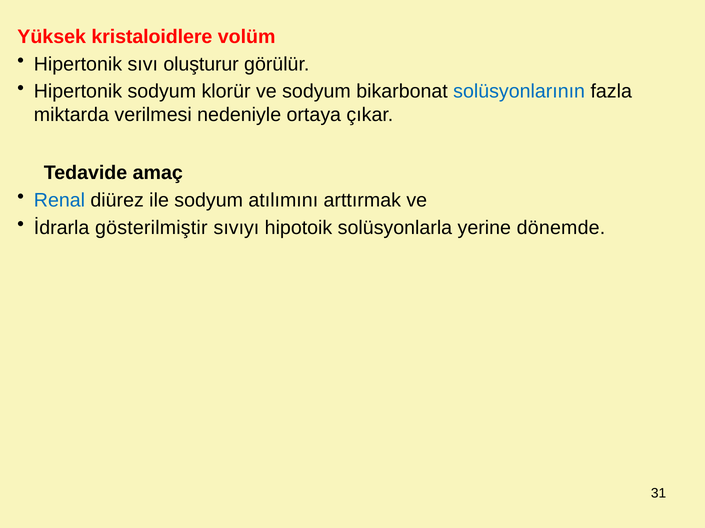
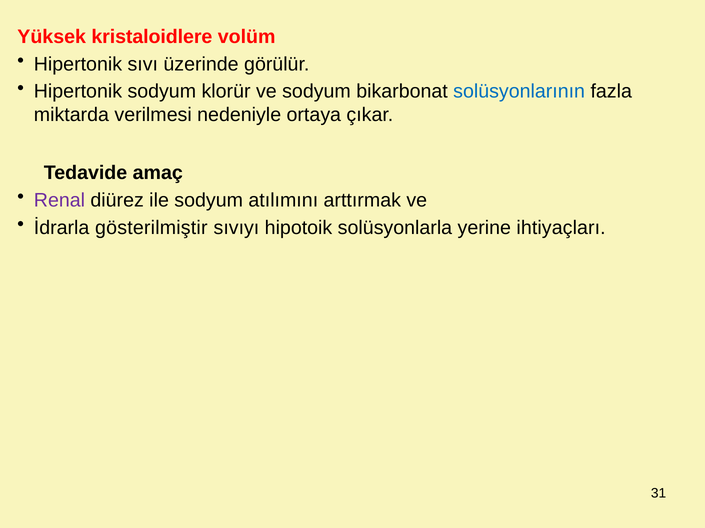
oluşturur: oluşturur -> üzerinde
Renal colour: blue -> purple
dönemde: dönemde -> ihtiyaçları
